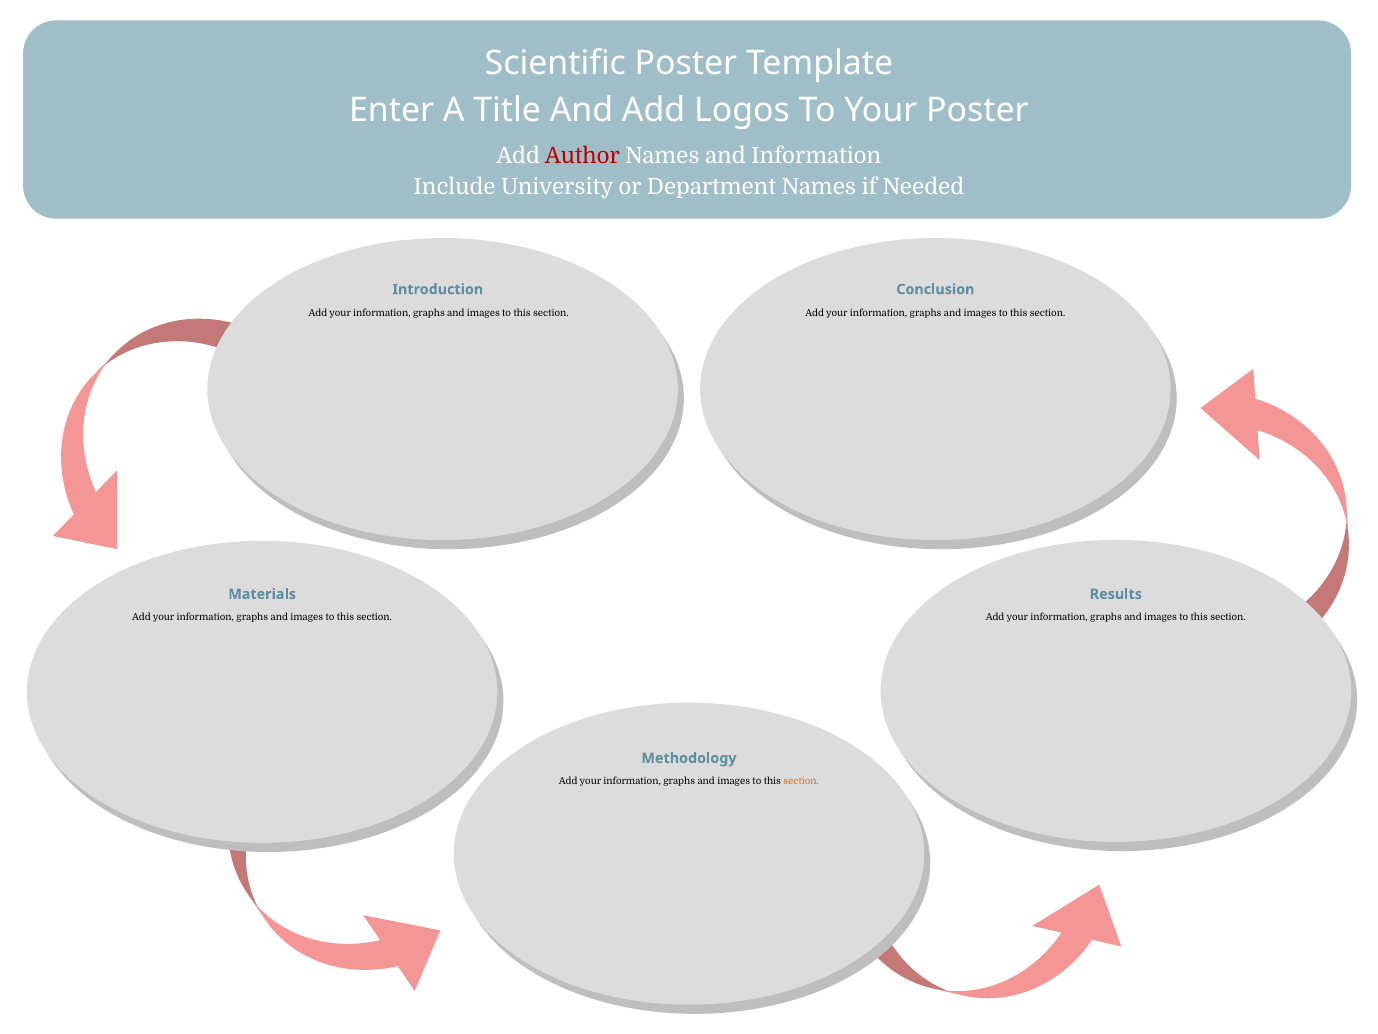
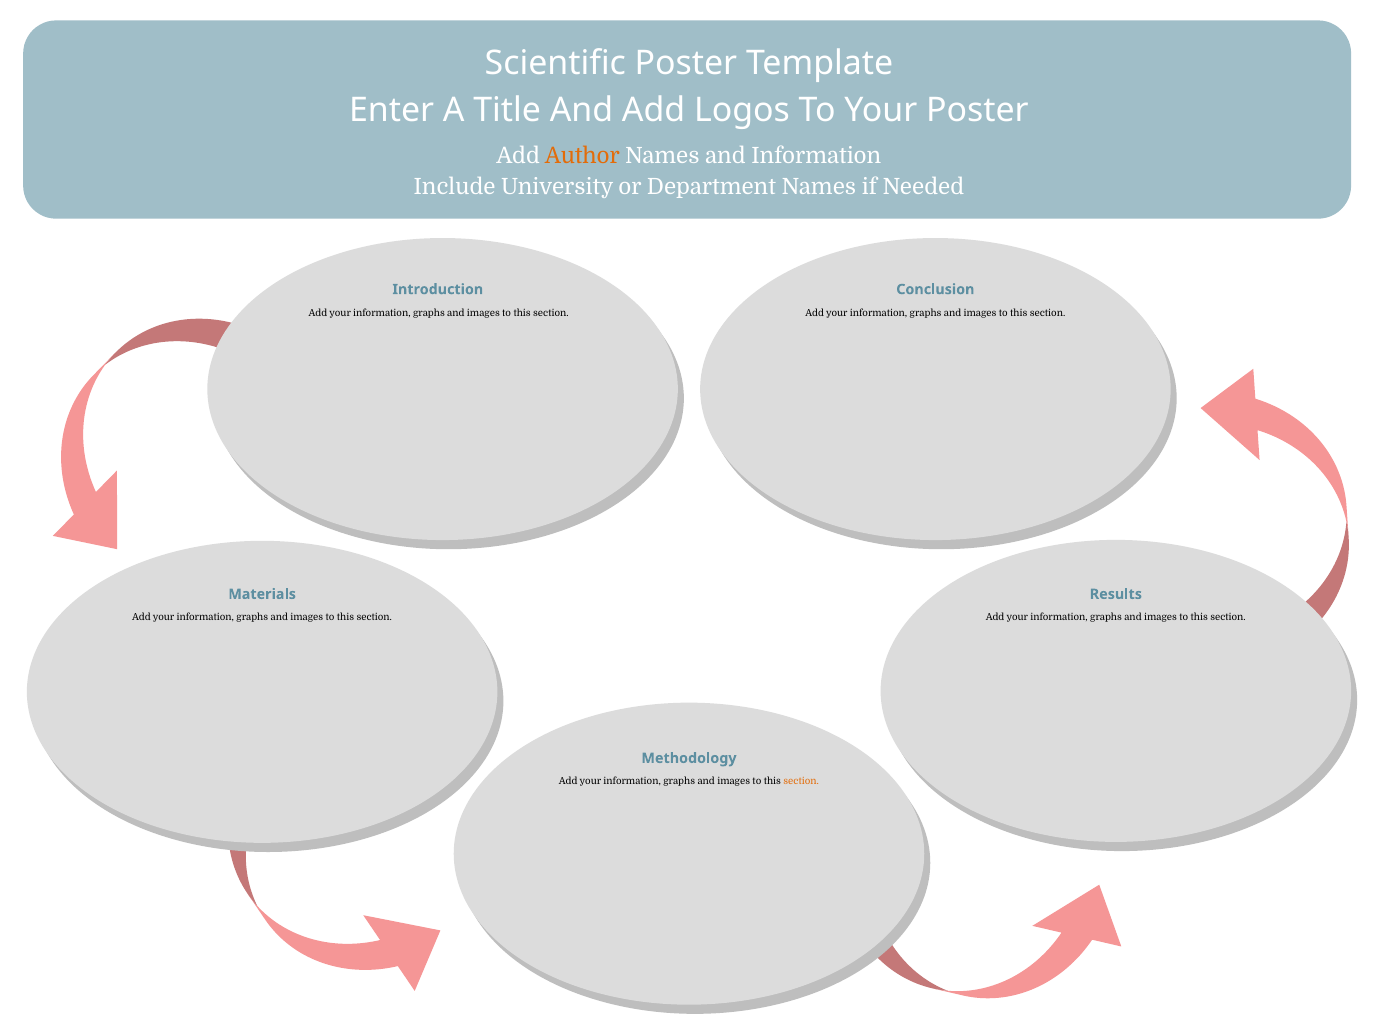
Author colour: red -> orange
